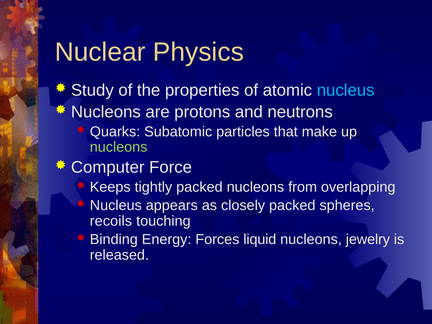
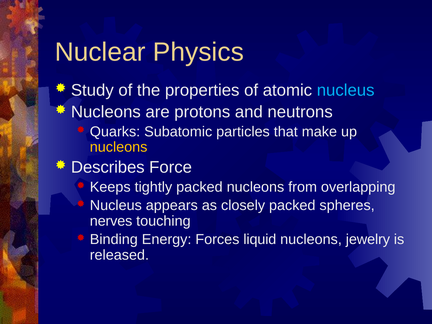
nucleons at (119, 147) colour: light green -> yellow
Computer: Computer -> Describes
recoils: recoils -> nerves
